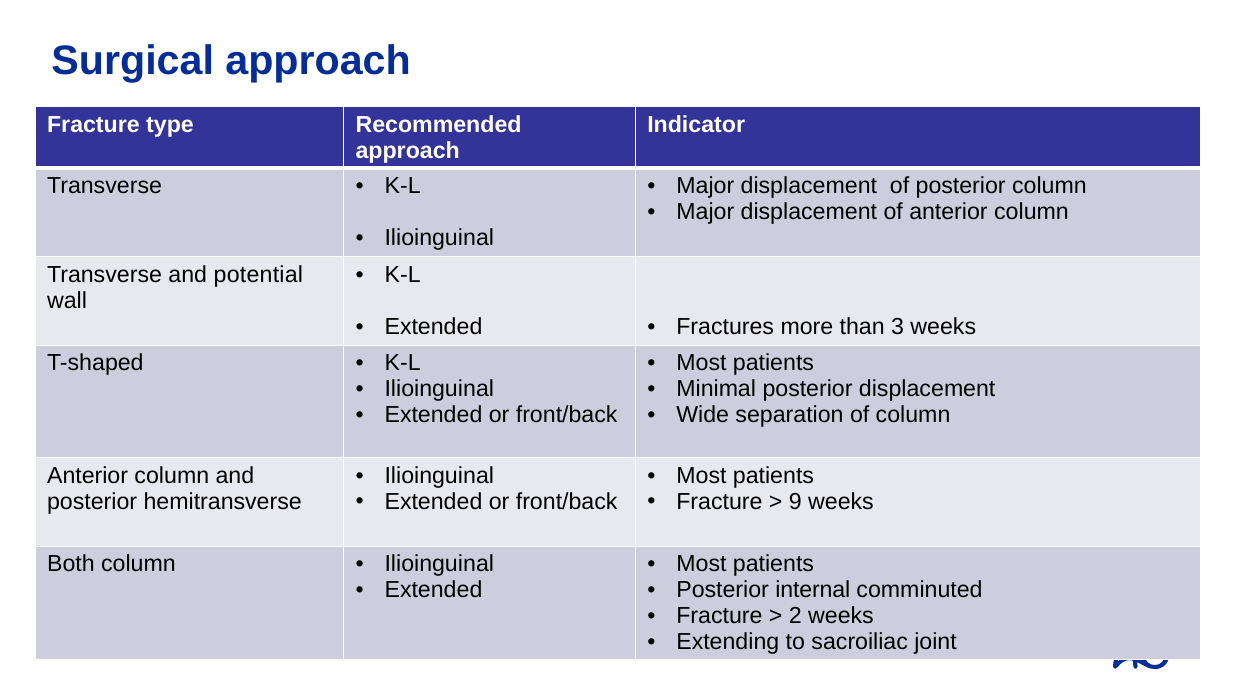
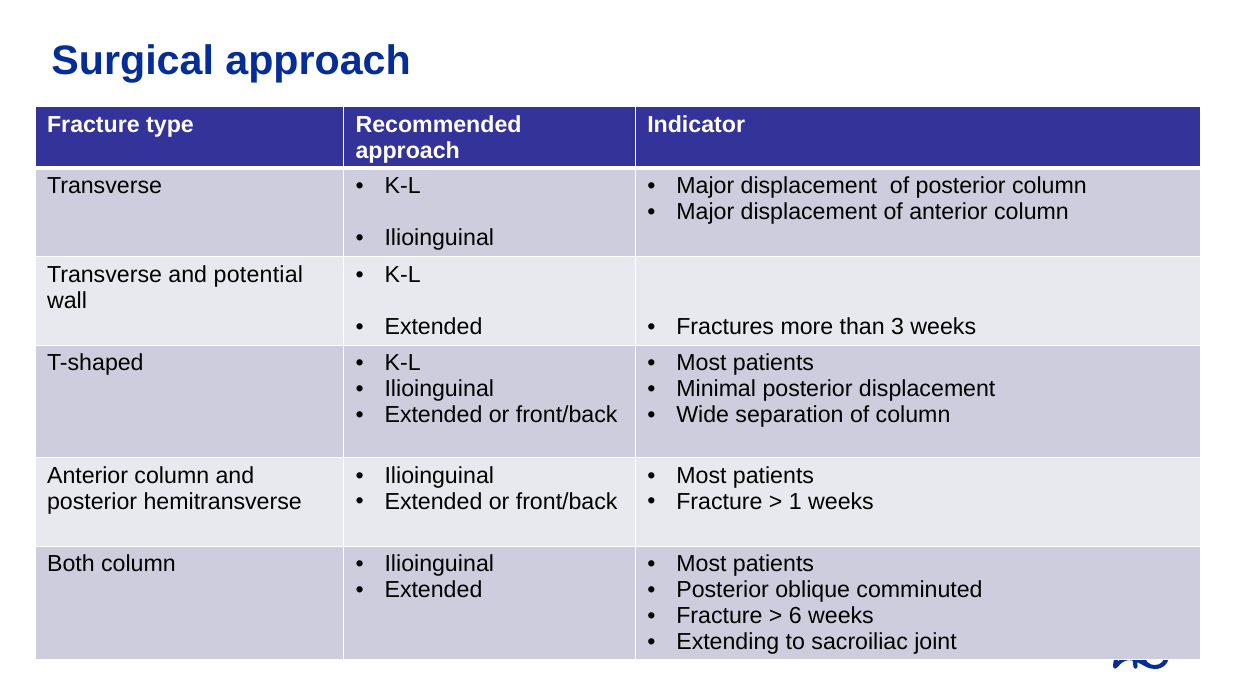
9: 9 -> 1
internal: internal -> oblique
2: 2 -> 6
